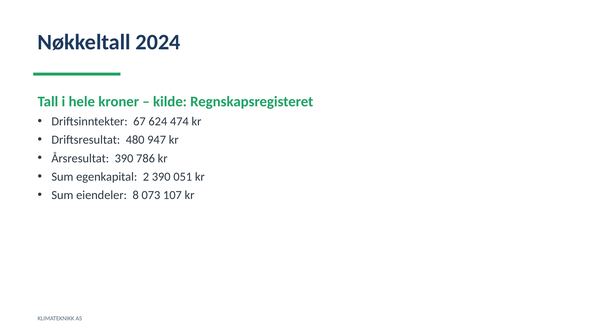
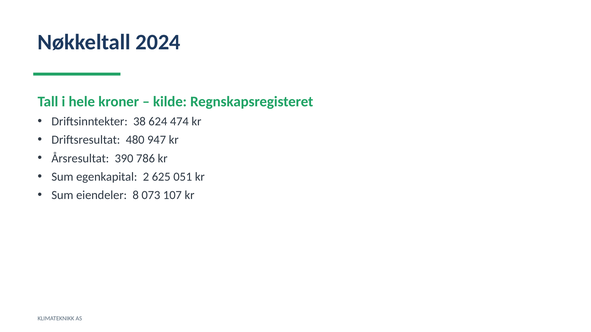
67: 67 -> 38
2 390: 390 -> 625
